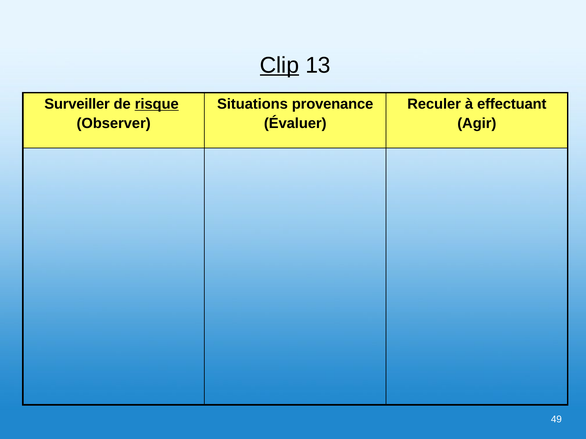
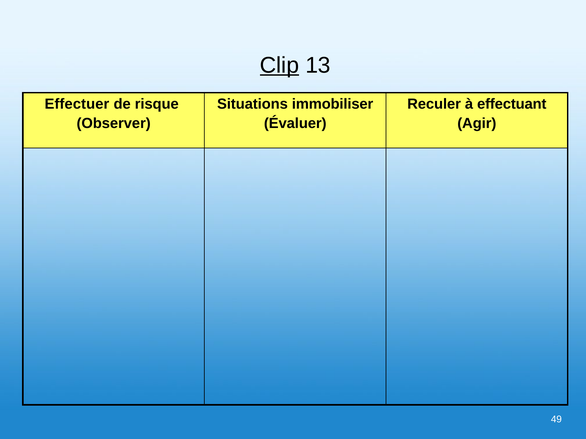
Surveiller: Surveiller -> Effectuer
risque underline: present -> none
provenance: provenance -> immobiliser
